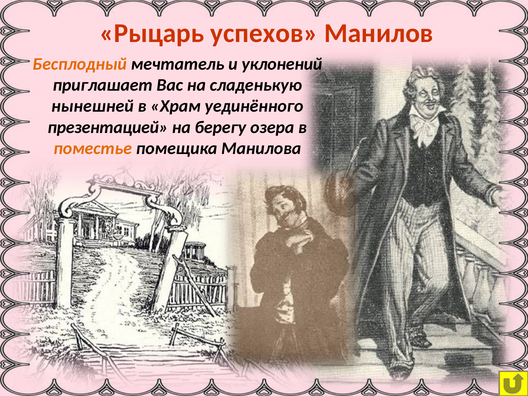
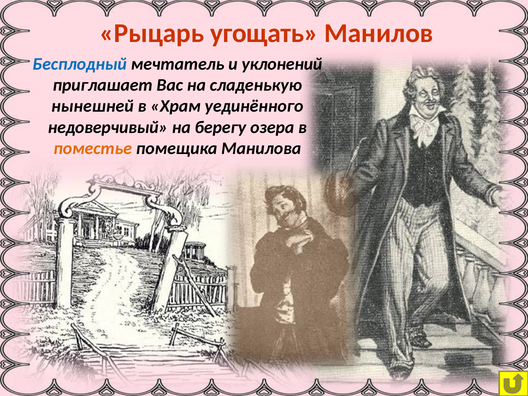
успехов: успехов -> угощать
Бесплодный colour: orange -> blue
презентацией: презентацией -> недоверчивый
